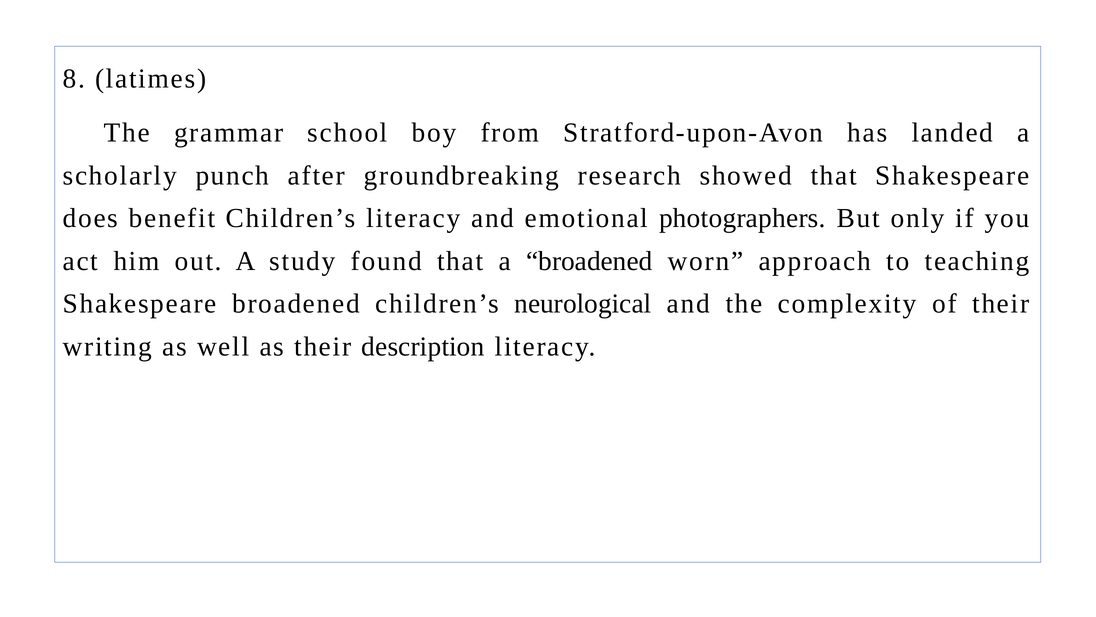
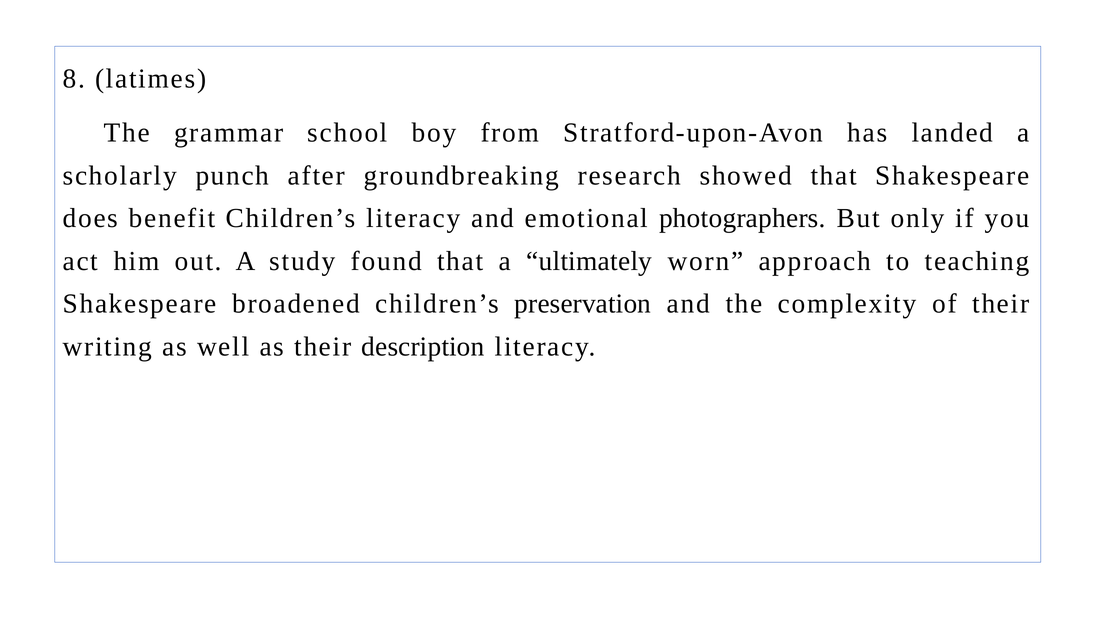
a broadened: broadened -> ultimately
neurological: neurological -> preservation
